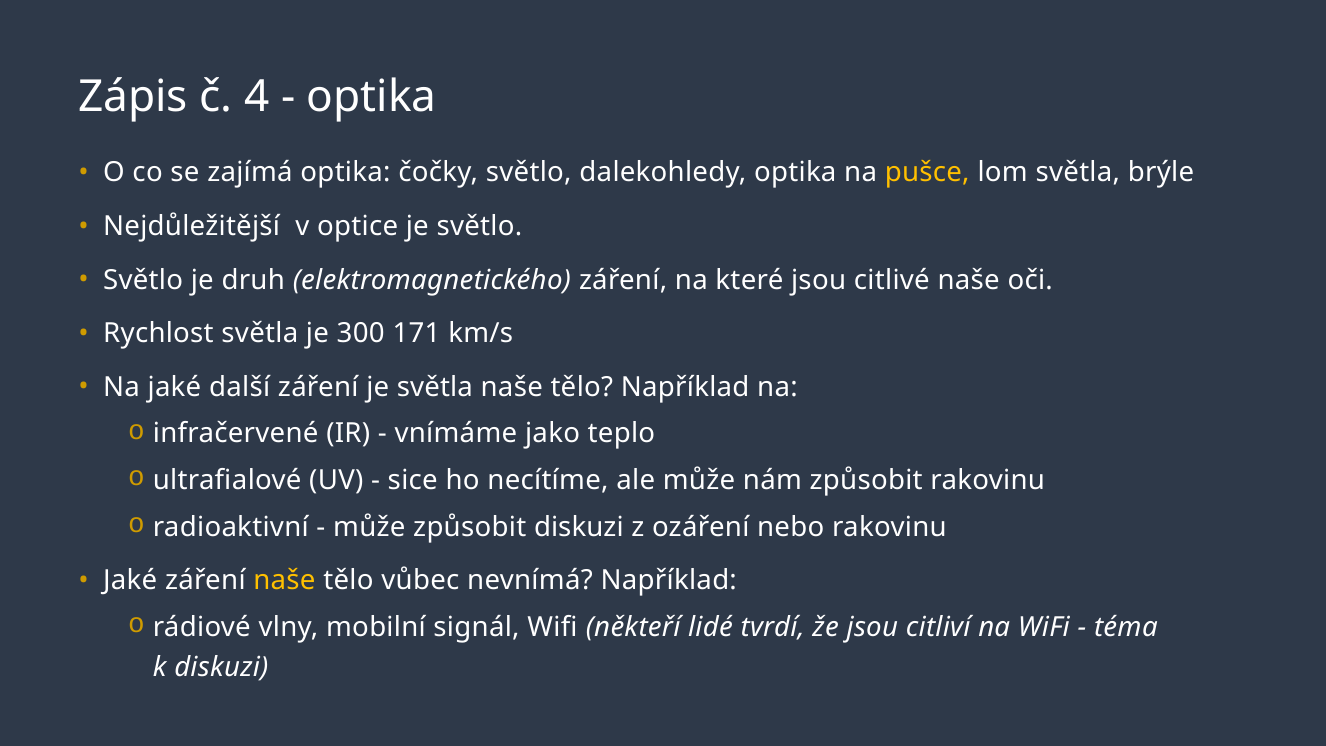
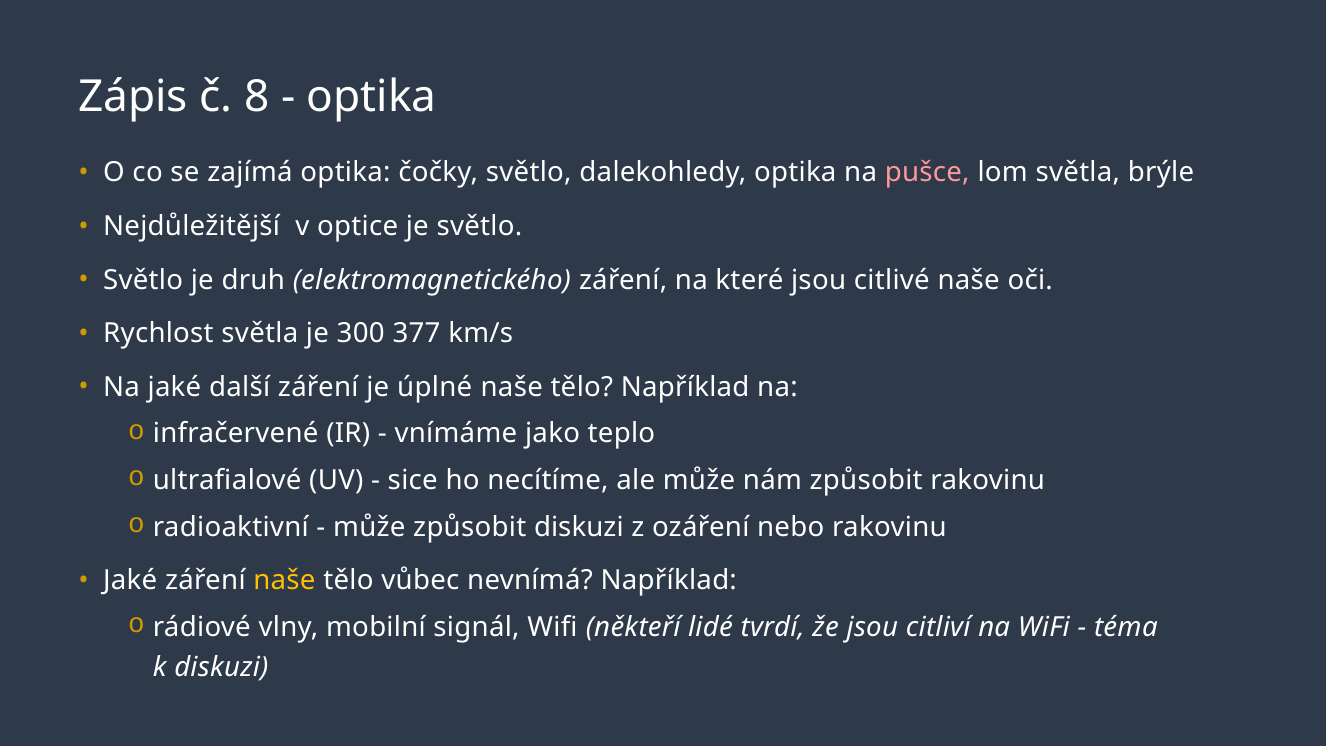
4: 4 -> 8
pušce colour: yellow -> pink
171: 171 -> 377
je světla: světla -> úplné
